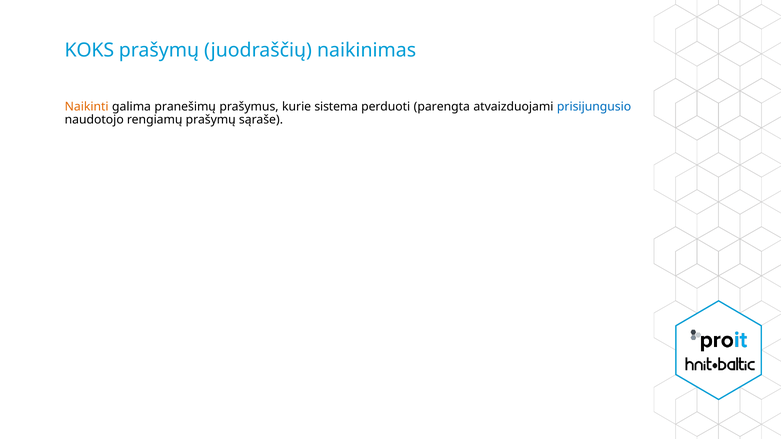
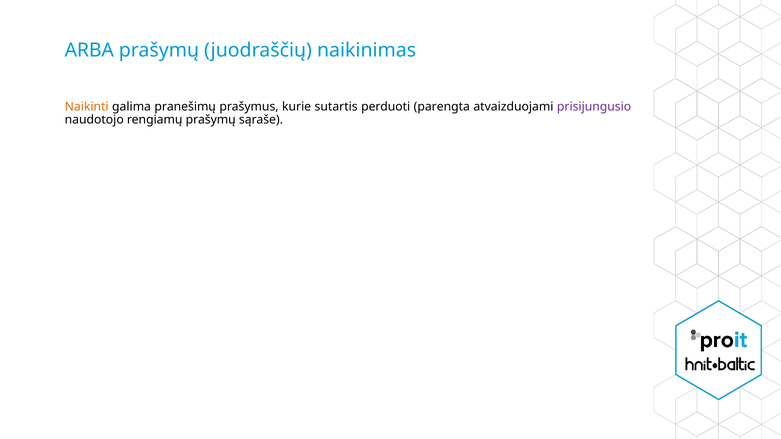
KOKS: KOKS -> ARBA
sistema: sistema -> sutartis
prisijungusio colour: blue -> purple
